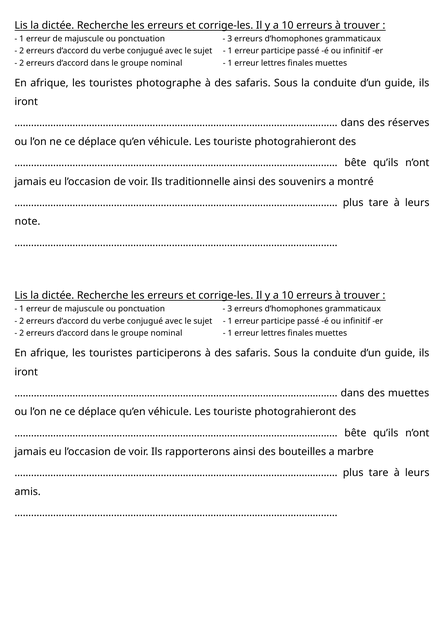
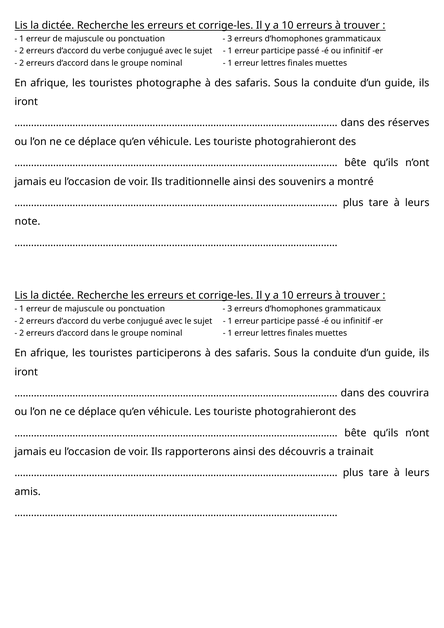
des muettes: muettes -> couvrira
bouteilles: bouteilles -> découvris
marbre: marbre -> trainait
